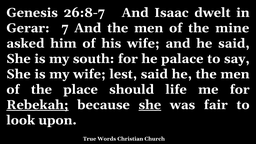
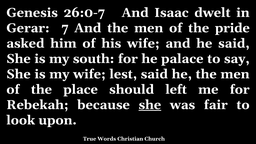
26:8-7: 26:8-7 -> 26:0-7
mine: mine -> pride
life: life -> left
Rebekah underline: present -> none
